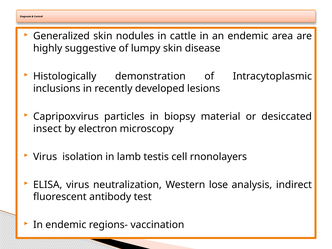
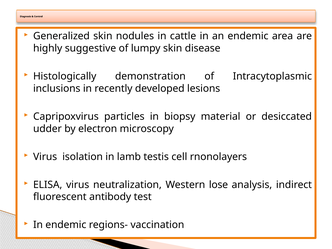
insect: insect -> udder
